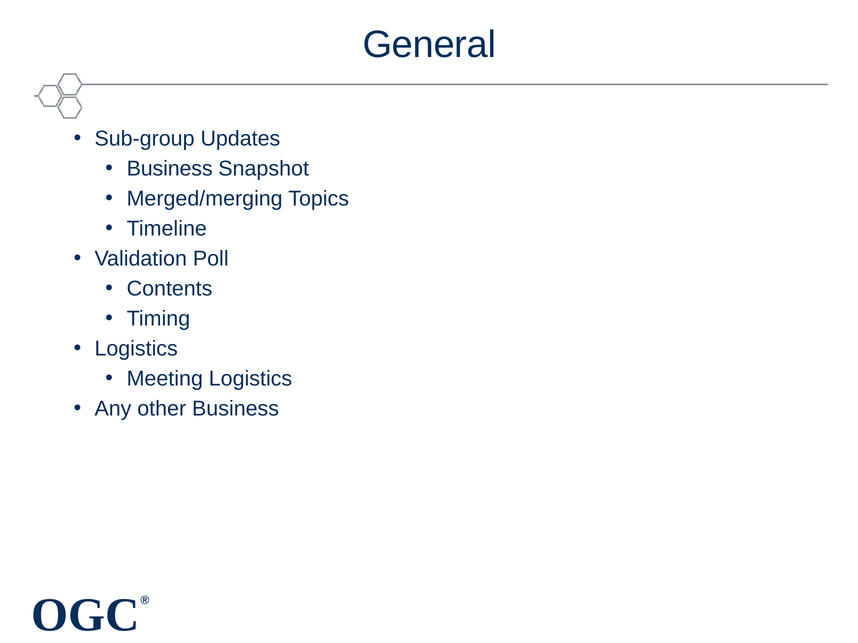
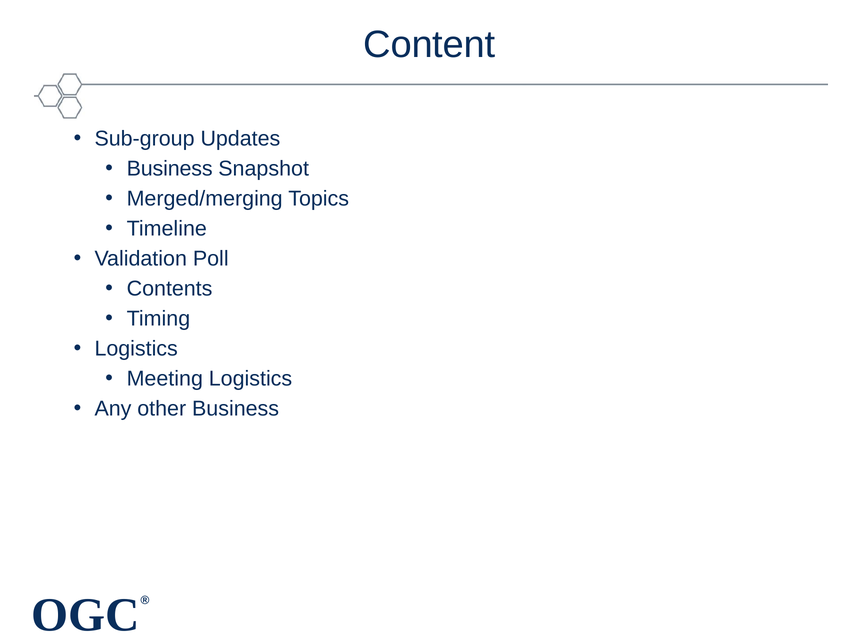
General: General -> Content
